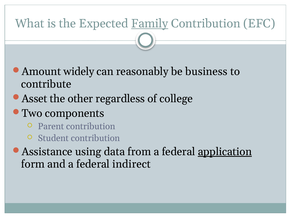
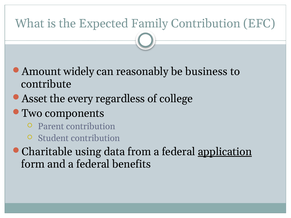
Family underline: present -> none
other: other -> every
Assistance: Assistance -> Charitable
indirect: indirect -> benefits
